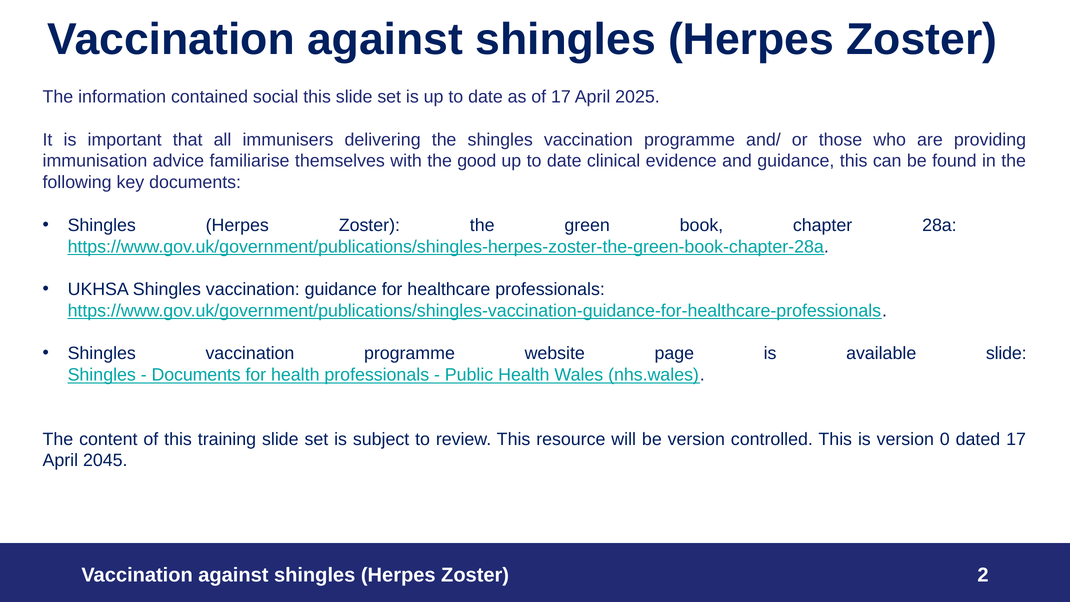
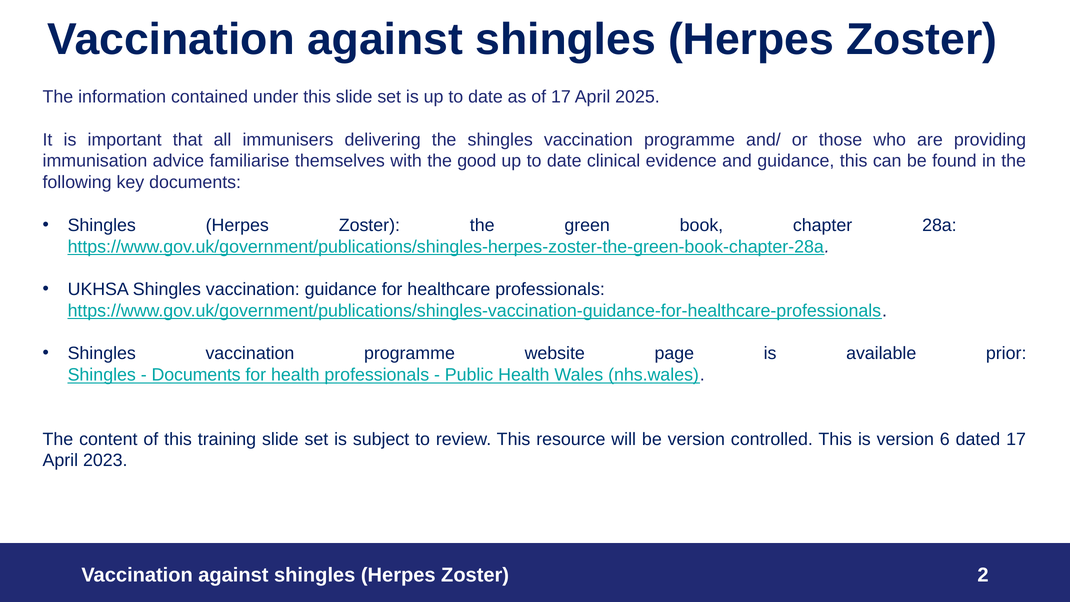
social: social -> under
available slide: slide -> prior
0: 0 -> 6
2045: 2045 -> 2023
